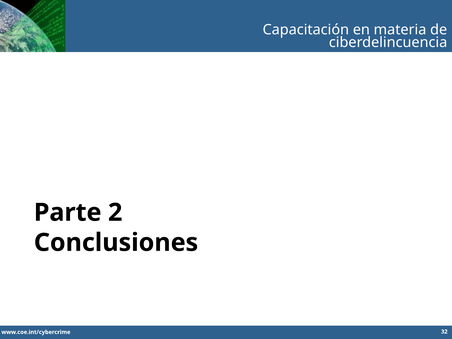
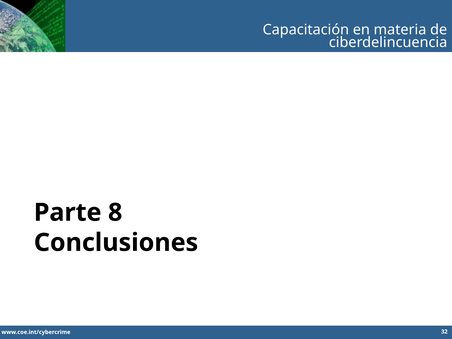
2: 2 -> 8
